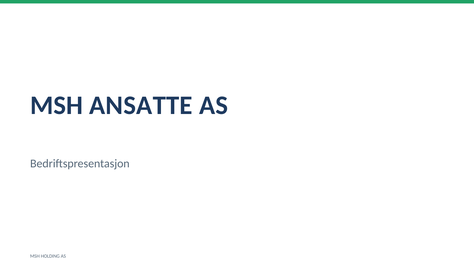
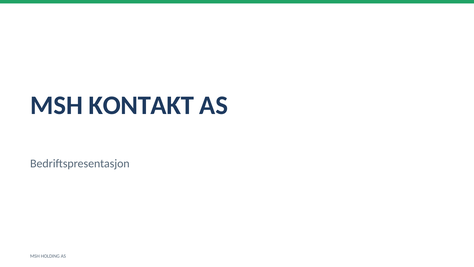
ANSATTE: ANSATTE -> KONTAKT
